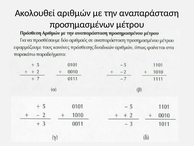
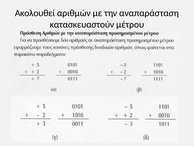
προσημασμένων: προσημασμένων -> κατασκευαστούν
